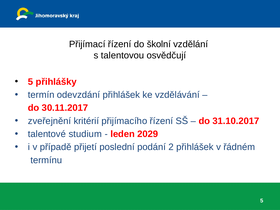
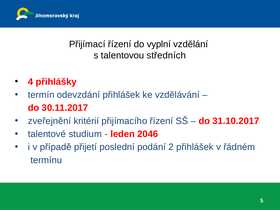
školní: školní -> vyplní
osvědčují: osvědčují -> středních
5 at (31, 82): 5 -> 4
2029: 2029 -> 2046
